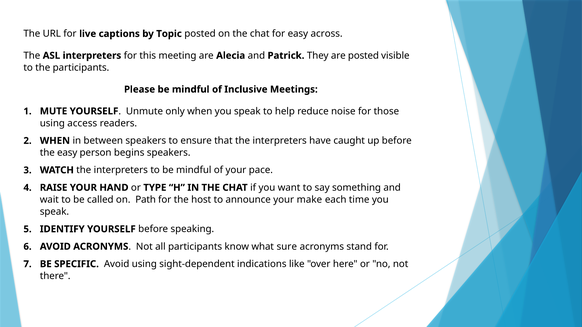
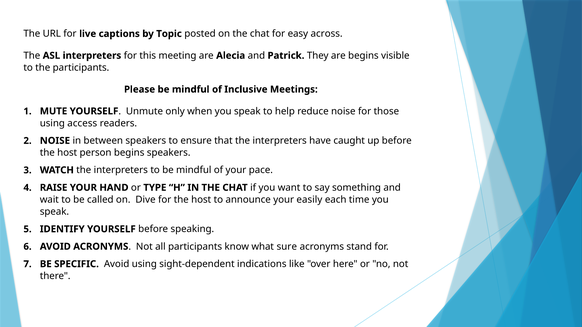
are posted: posted -> begins
WHEN at (55, 141): WHEN -> NOISE
easy at (67, 153): easy -> host
Path: Path -> Dive
make: make -> easily
